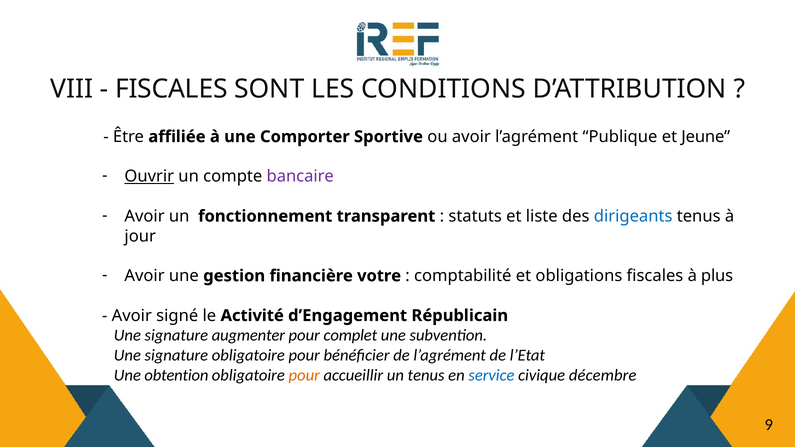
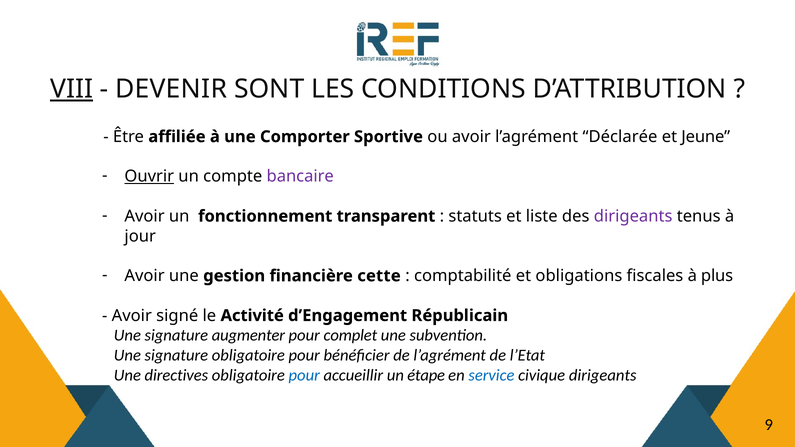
VIII underline: none -> present
FISCALES at (171, 89): FISCALES -> DEVENIR
Publique: Publique -> Déclarée
dirigeants at (633, 216) colour: blue -> purple
votre: votre -> cette
obtention: obtention -> directives
pour at (304, 375) colour: orange -> blue
un tenus: tenus -> étape
civique décembre: décembre -> dirigeants
